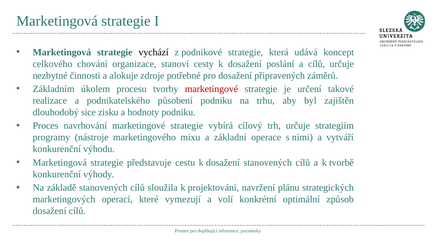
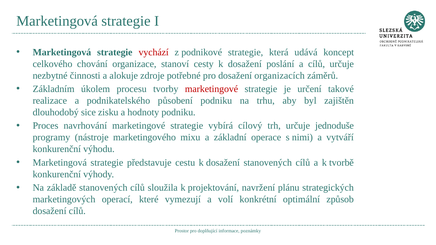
vychází colour: black -> red
připravených: připravených -> organizacích
strategiím: strategiím -> jednoduše
